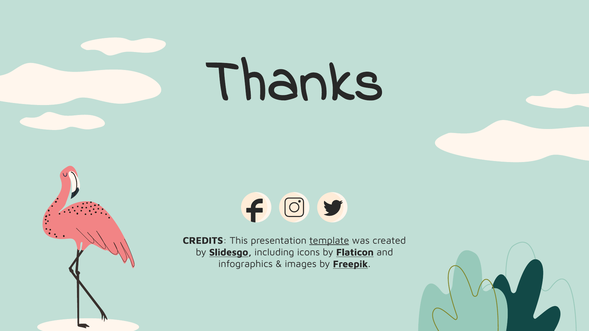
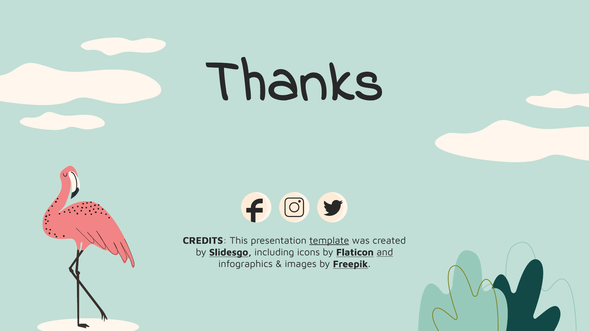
and underline: none -> present
